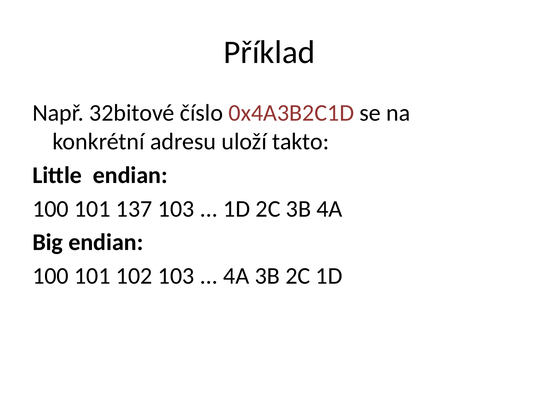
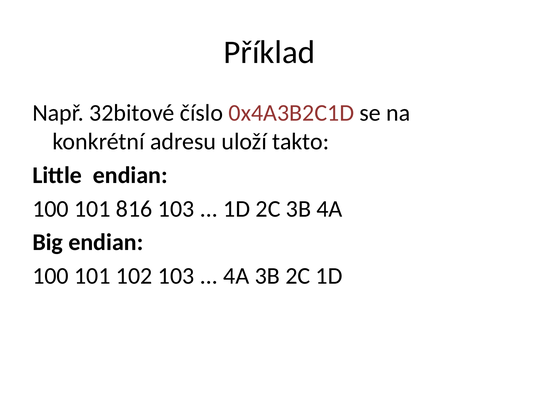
137: 137 -> 816
